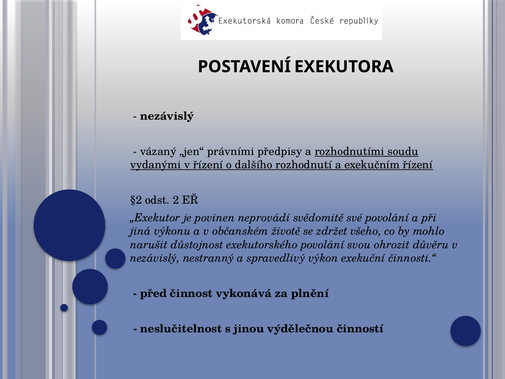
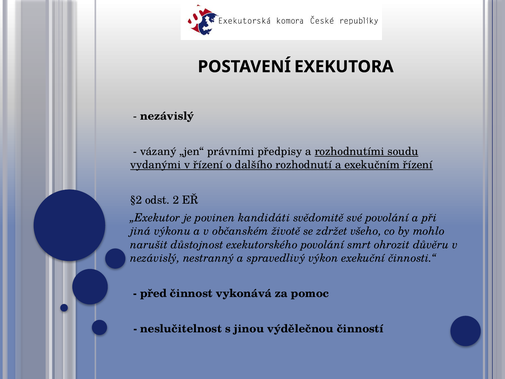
neprovádí: neprovádí -> kandidáti
svou: svou -> smrt
plnění: plnění -> pomoc
